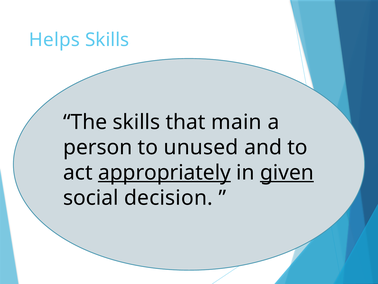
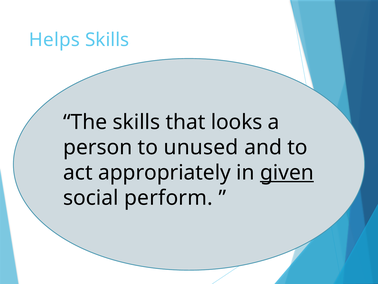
main: main -> looks
appropriately underline: present -> none
decision: decision -> perform
